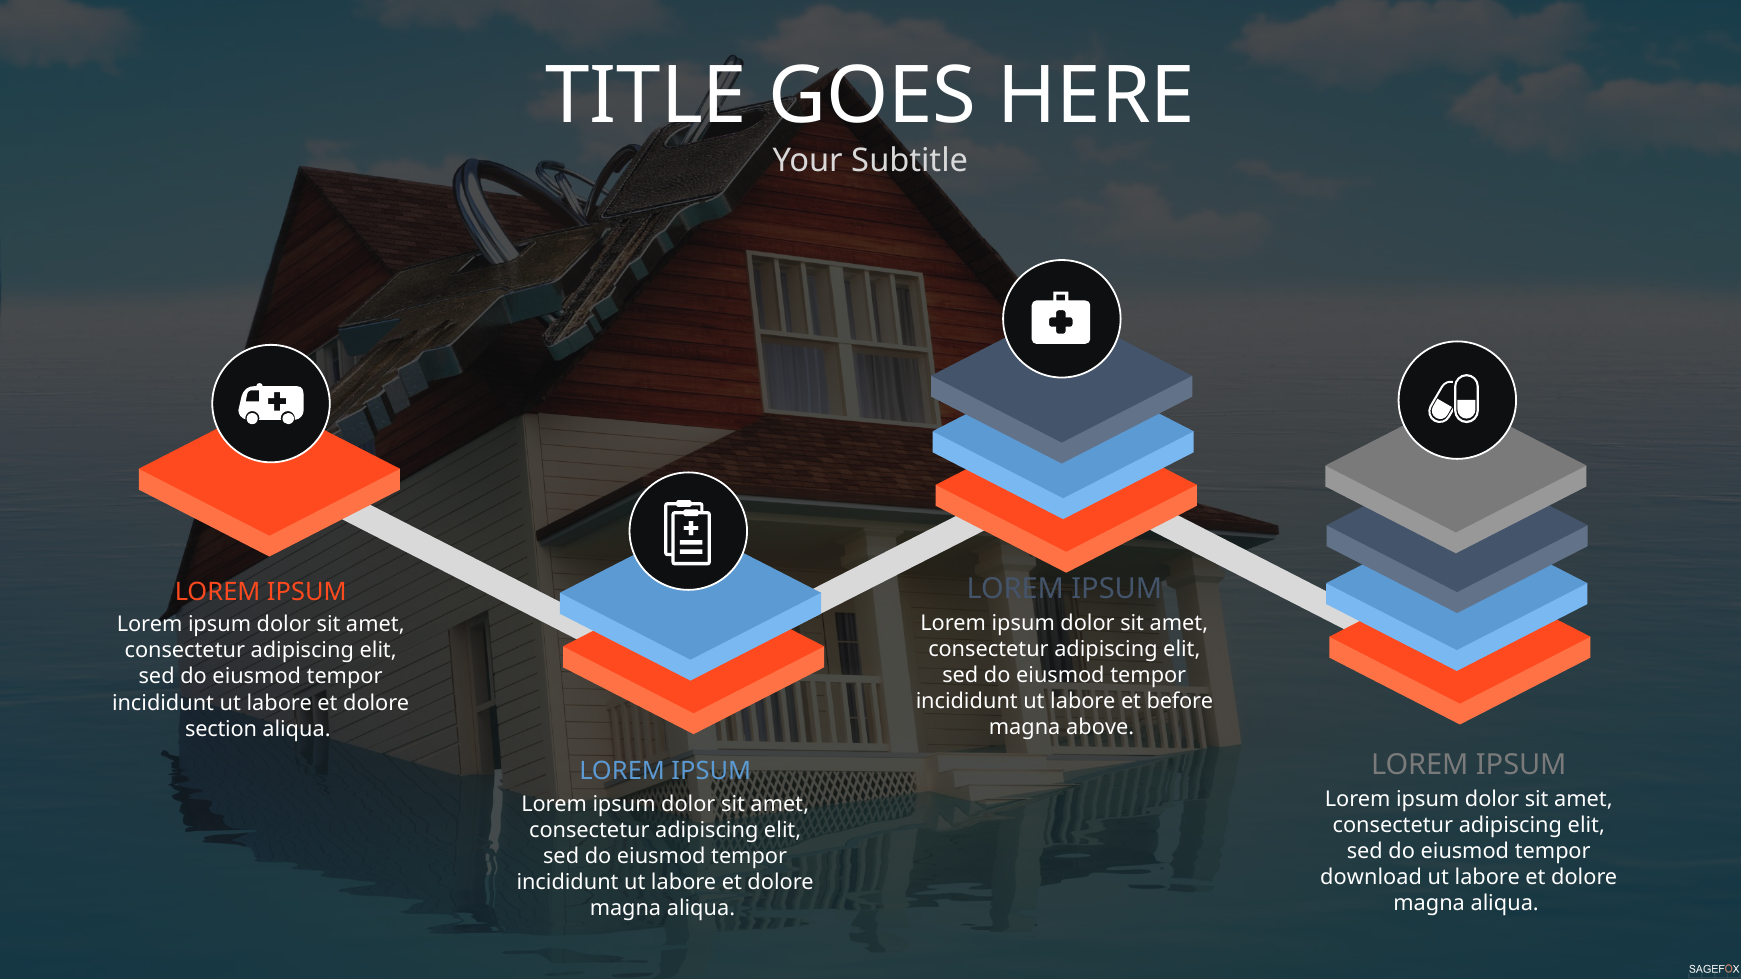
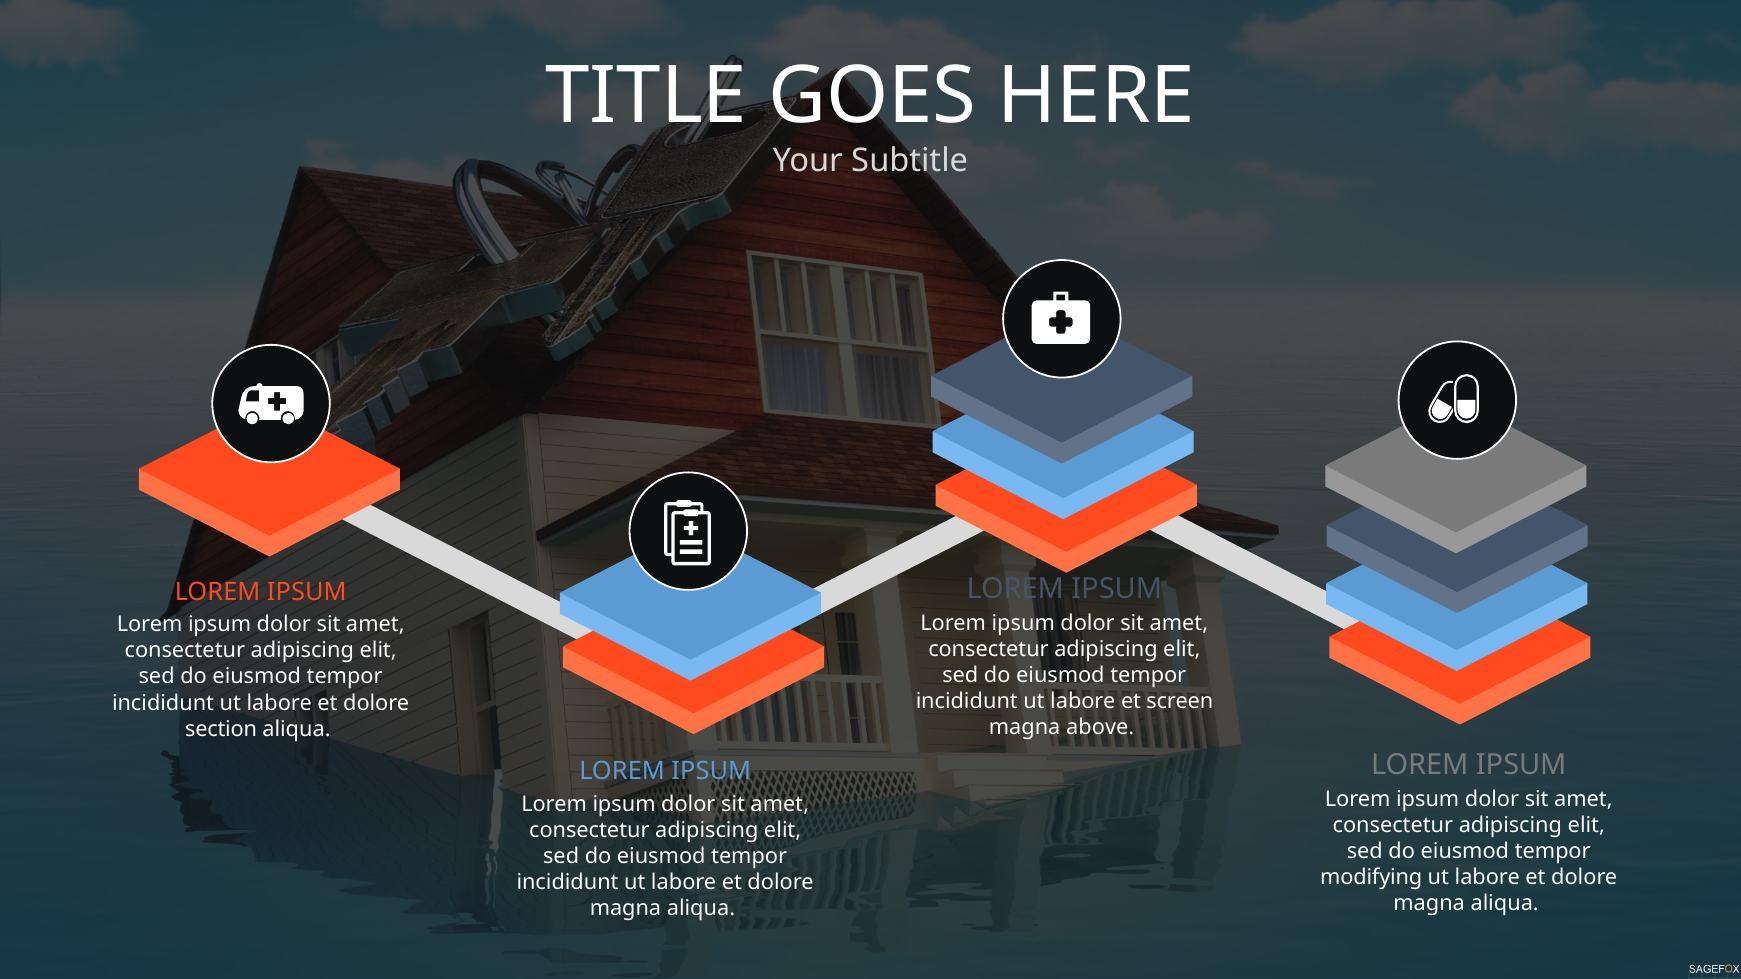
before: before -> screen
download: download -> modifying
